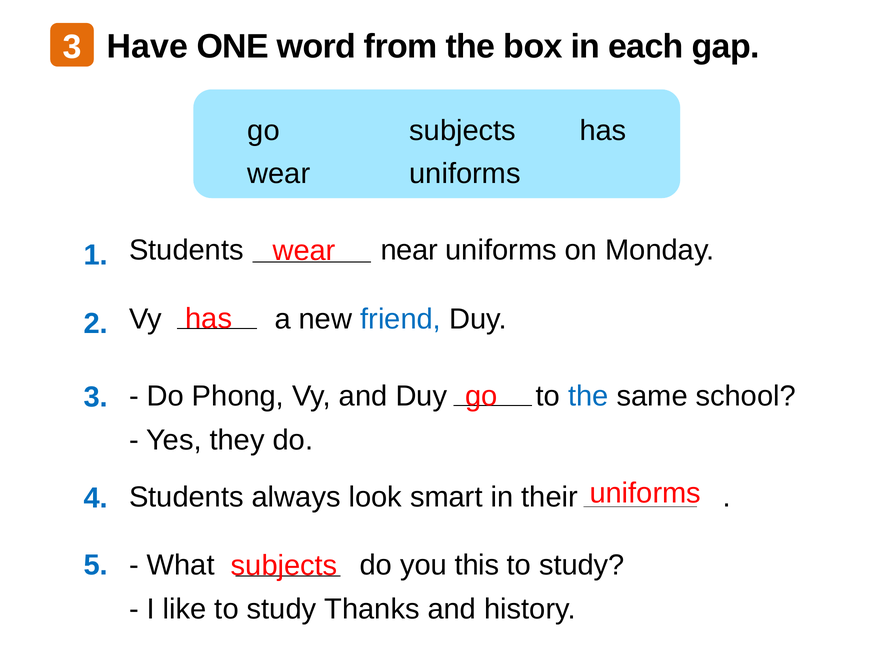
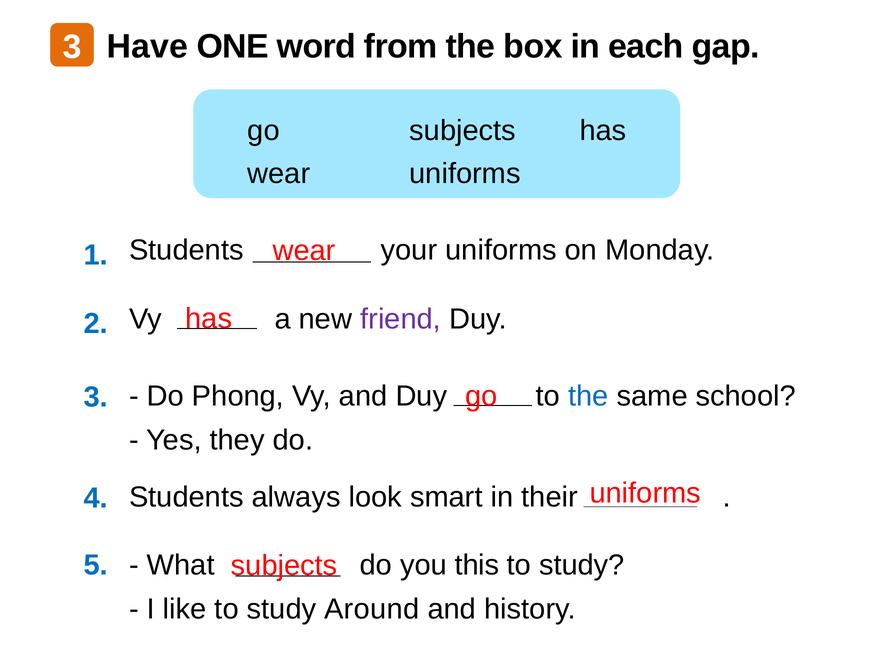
near: near -> your
friend colour: blue -> purple
Thanks: Thanks -> Around
